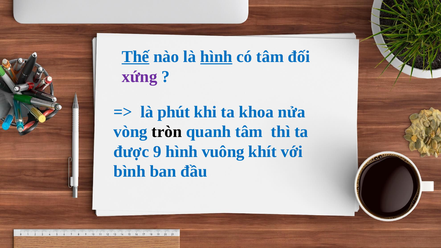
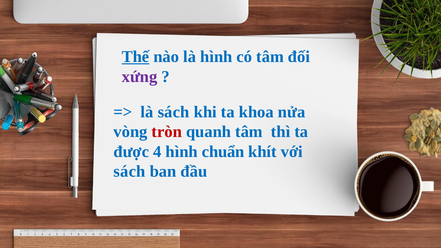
hình at (216, 57) underline: present -> none
là phút: phút -> sách
tròn colour: black -> red
9: 9 -> 4
vuông: vuông -> chuẩn
bình at (130, 171): bình -> sách
